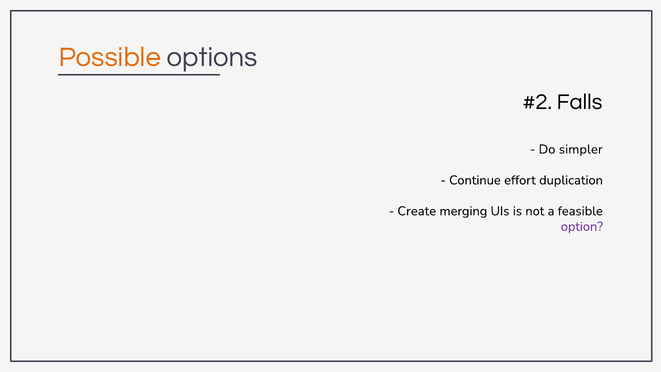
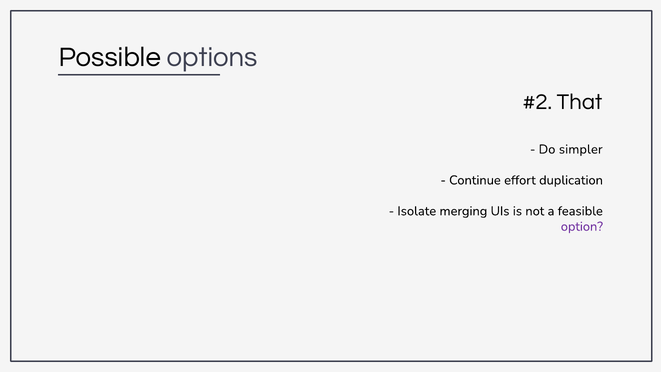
Possible colour: orange -> black
Falls: Falls -> That
Create: Create -> Isolate
